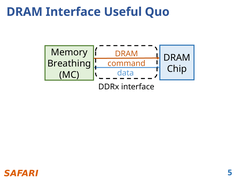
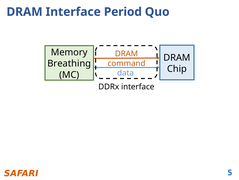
Useful: Useful -> Period
